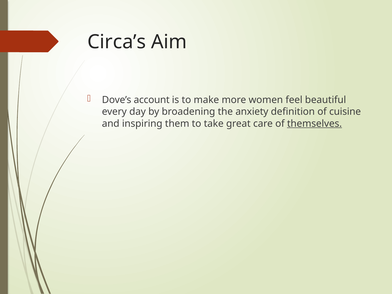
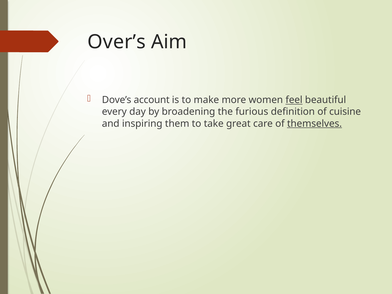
Circa’s: Circa’s -> Over’s
feel underline: none -> present
anxiety: anxiety -> furious
